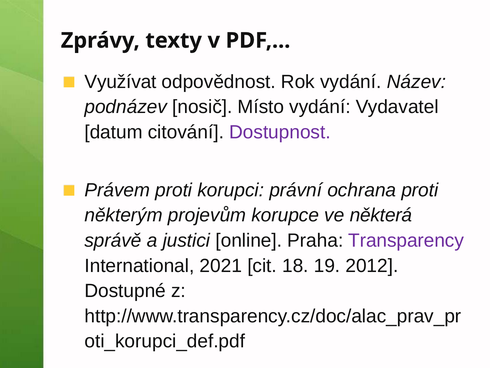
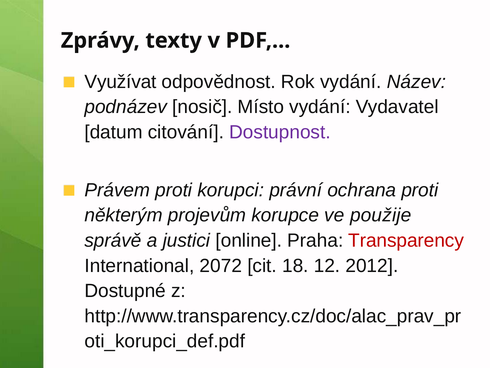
některá: některá -> použije
Transparency colour: purple -> red
2021: 2021 -> 2072
19: 19 -> 12
